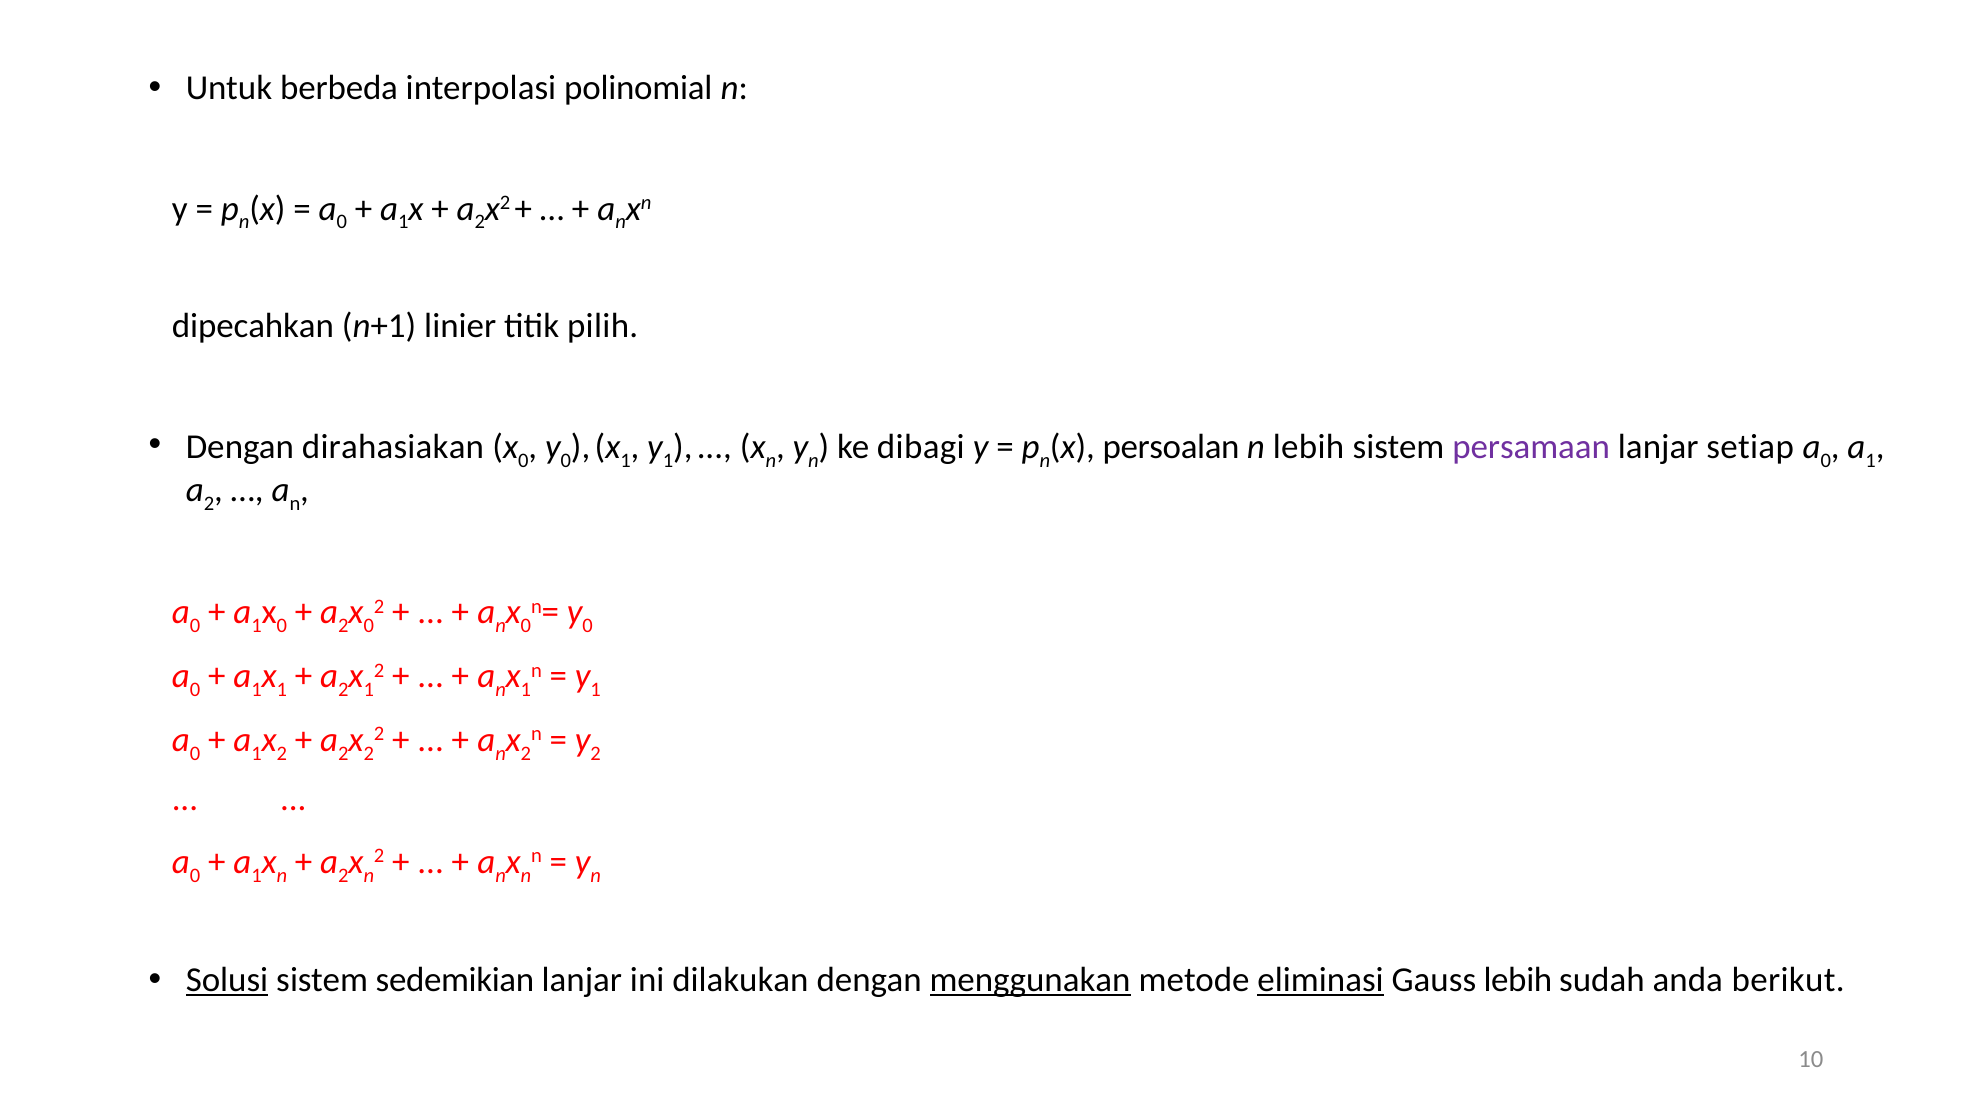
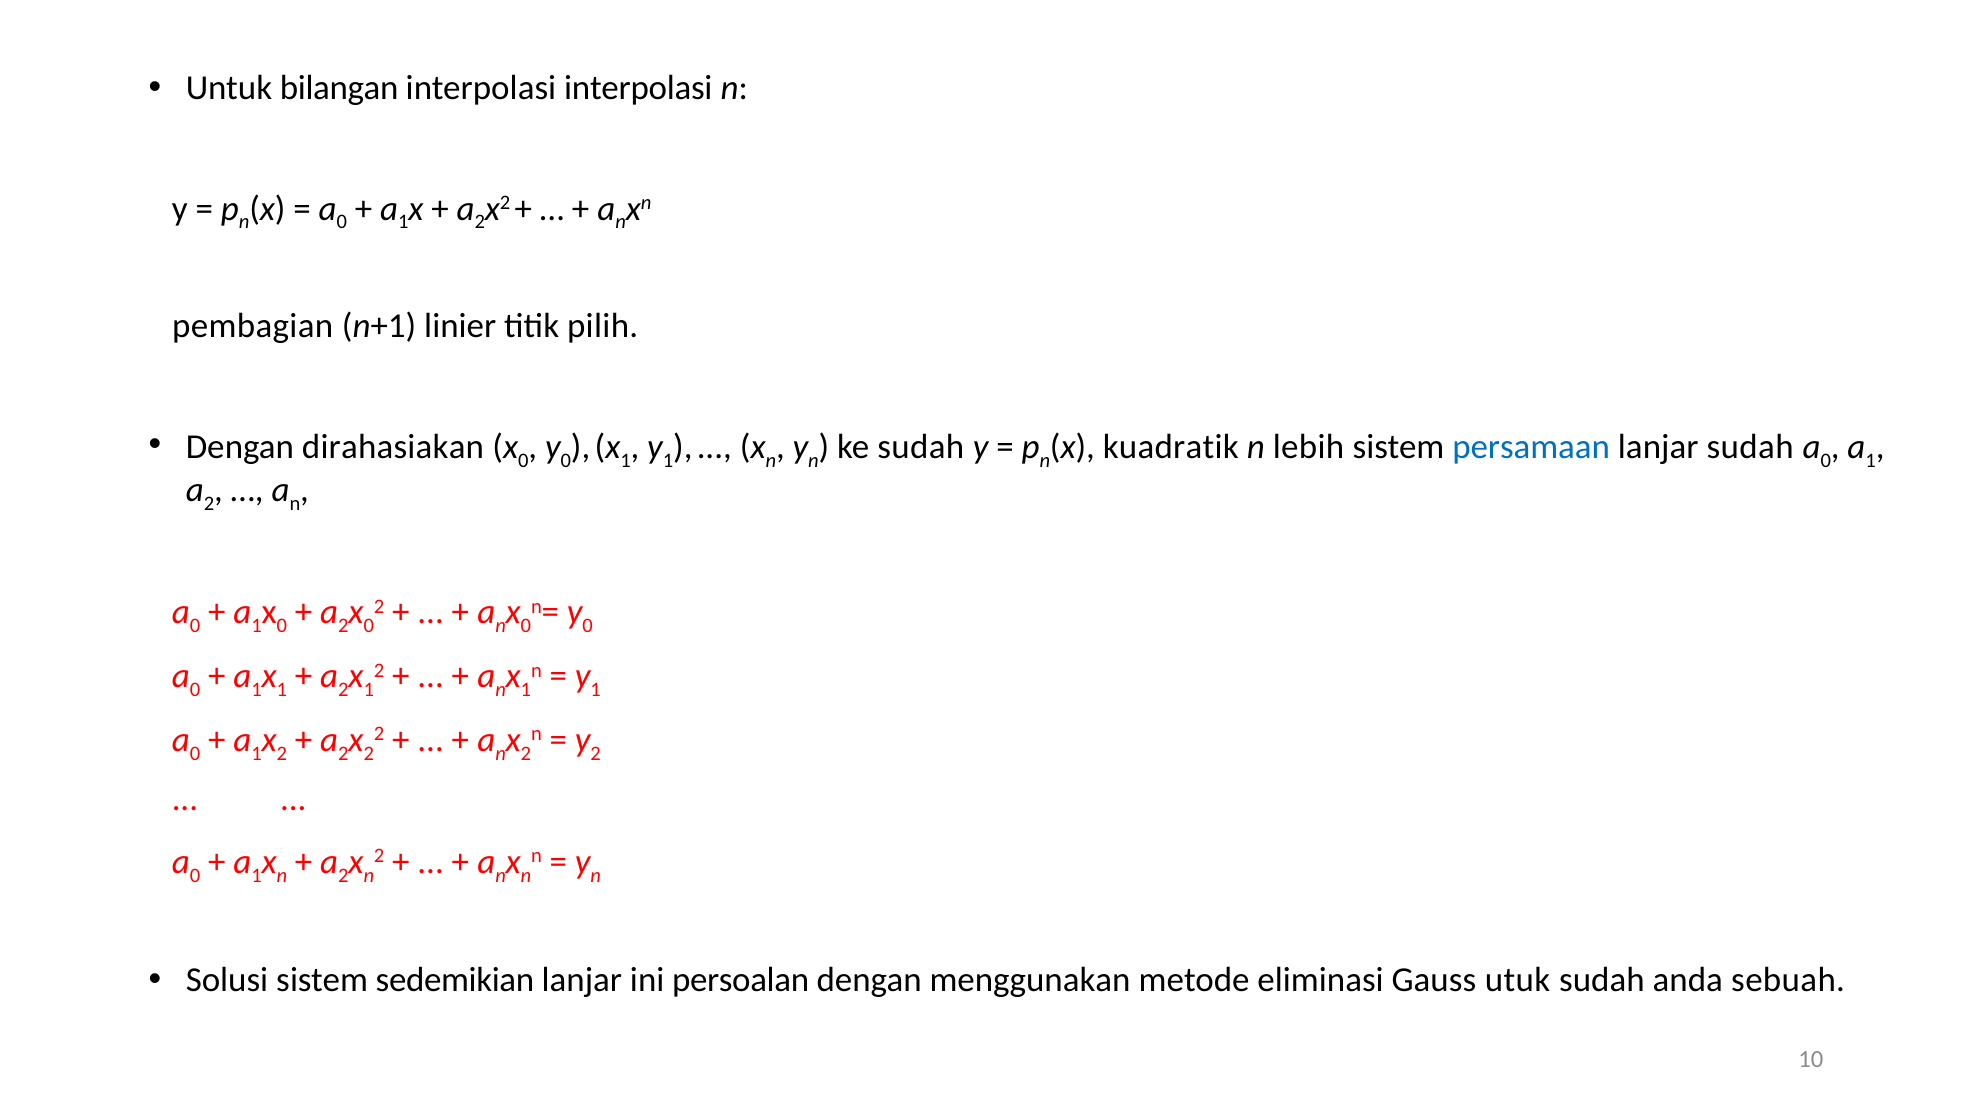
berbeda: berbeda -> bilangan
interpolasi polinomial: polinomial -> interpolasi
dipecahkan: dipecahkan -> pembagian
ke dibagi: dibagi -> sudah
persoalan: persoalan -> kuadratik
persamaan colour: purple -> blue
lanjar setiap: setiap -> sudah
Solusi underline: present -> none
dilakukan: dilakukan -> persoalan
menggunakan underline: present -> none
eliminasi underline: present -> none
Gauss lebih: lebih -> utuk
berikut: berikut -> sebuah
